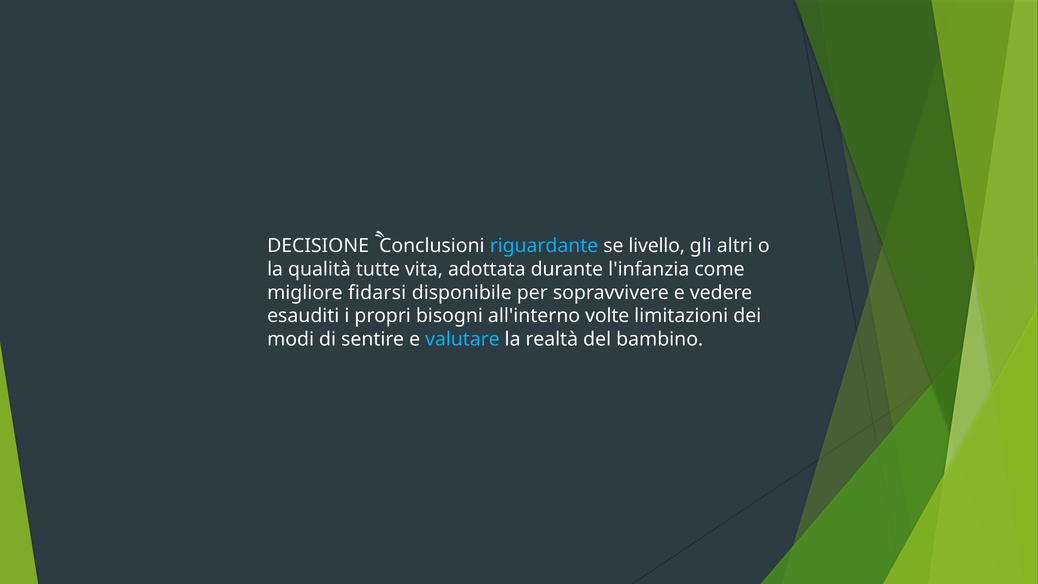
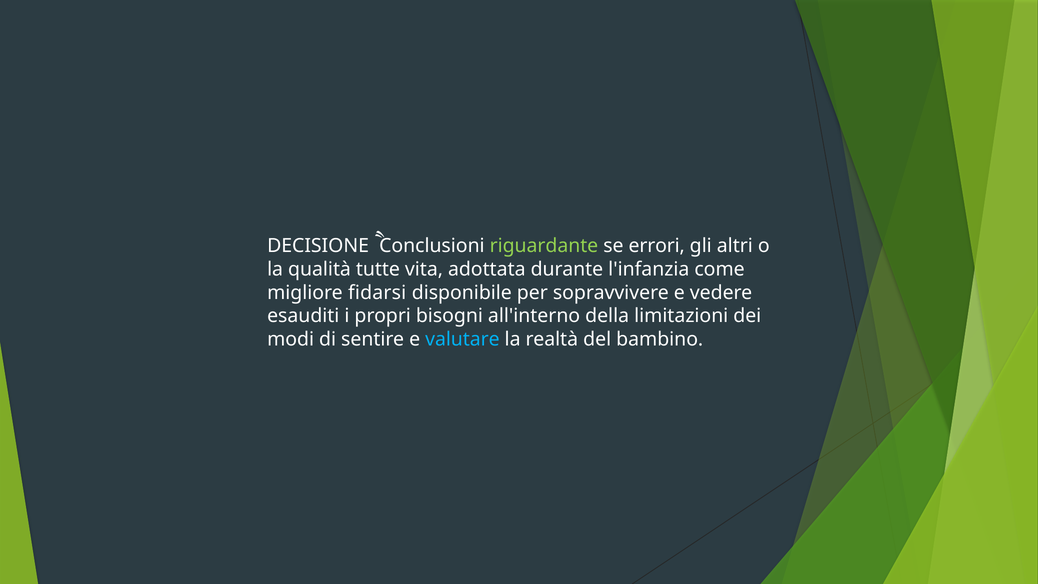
riguardante colour: light blue -> light green
livello: livello -> errori
volte: volte -> della
